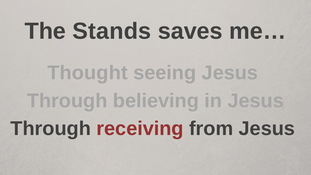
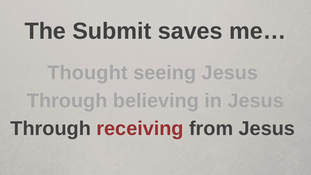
Stands: Stands -> Submit
